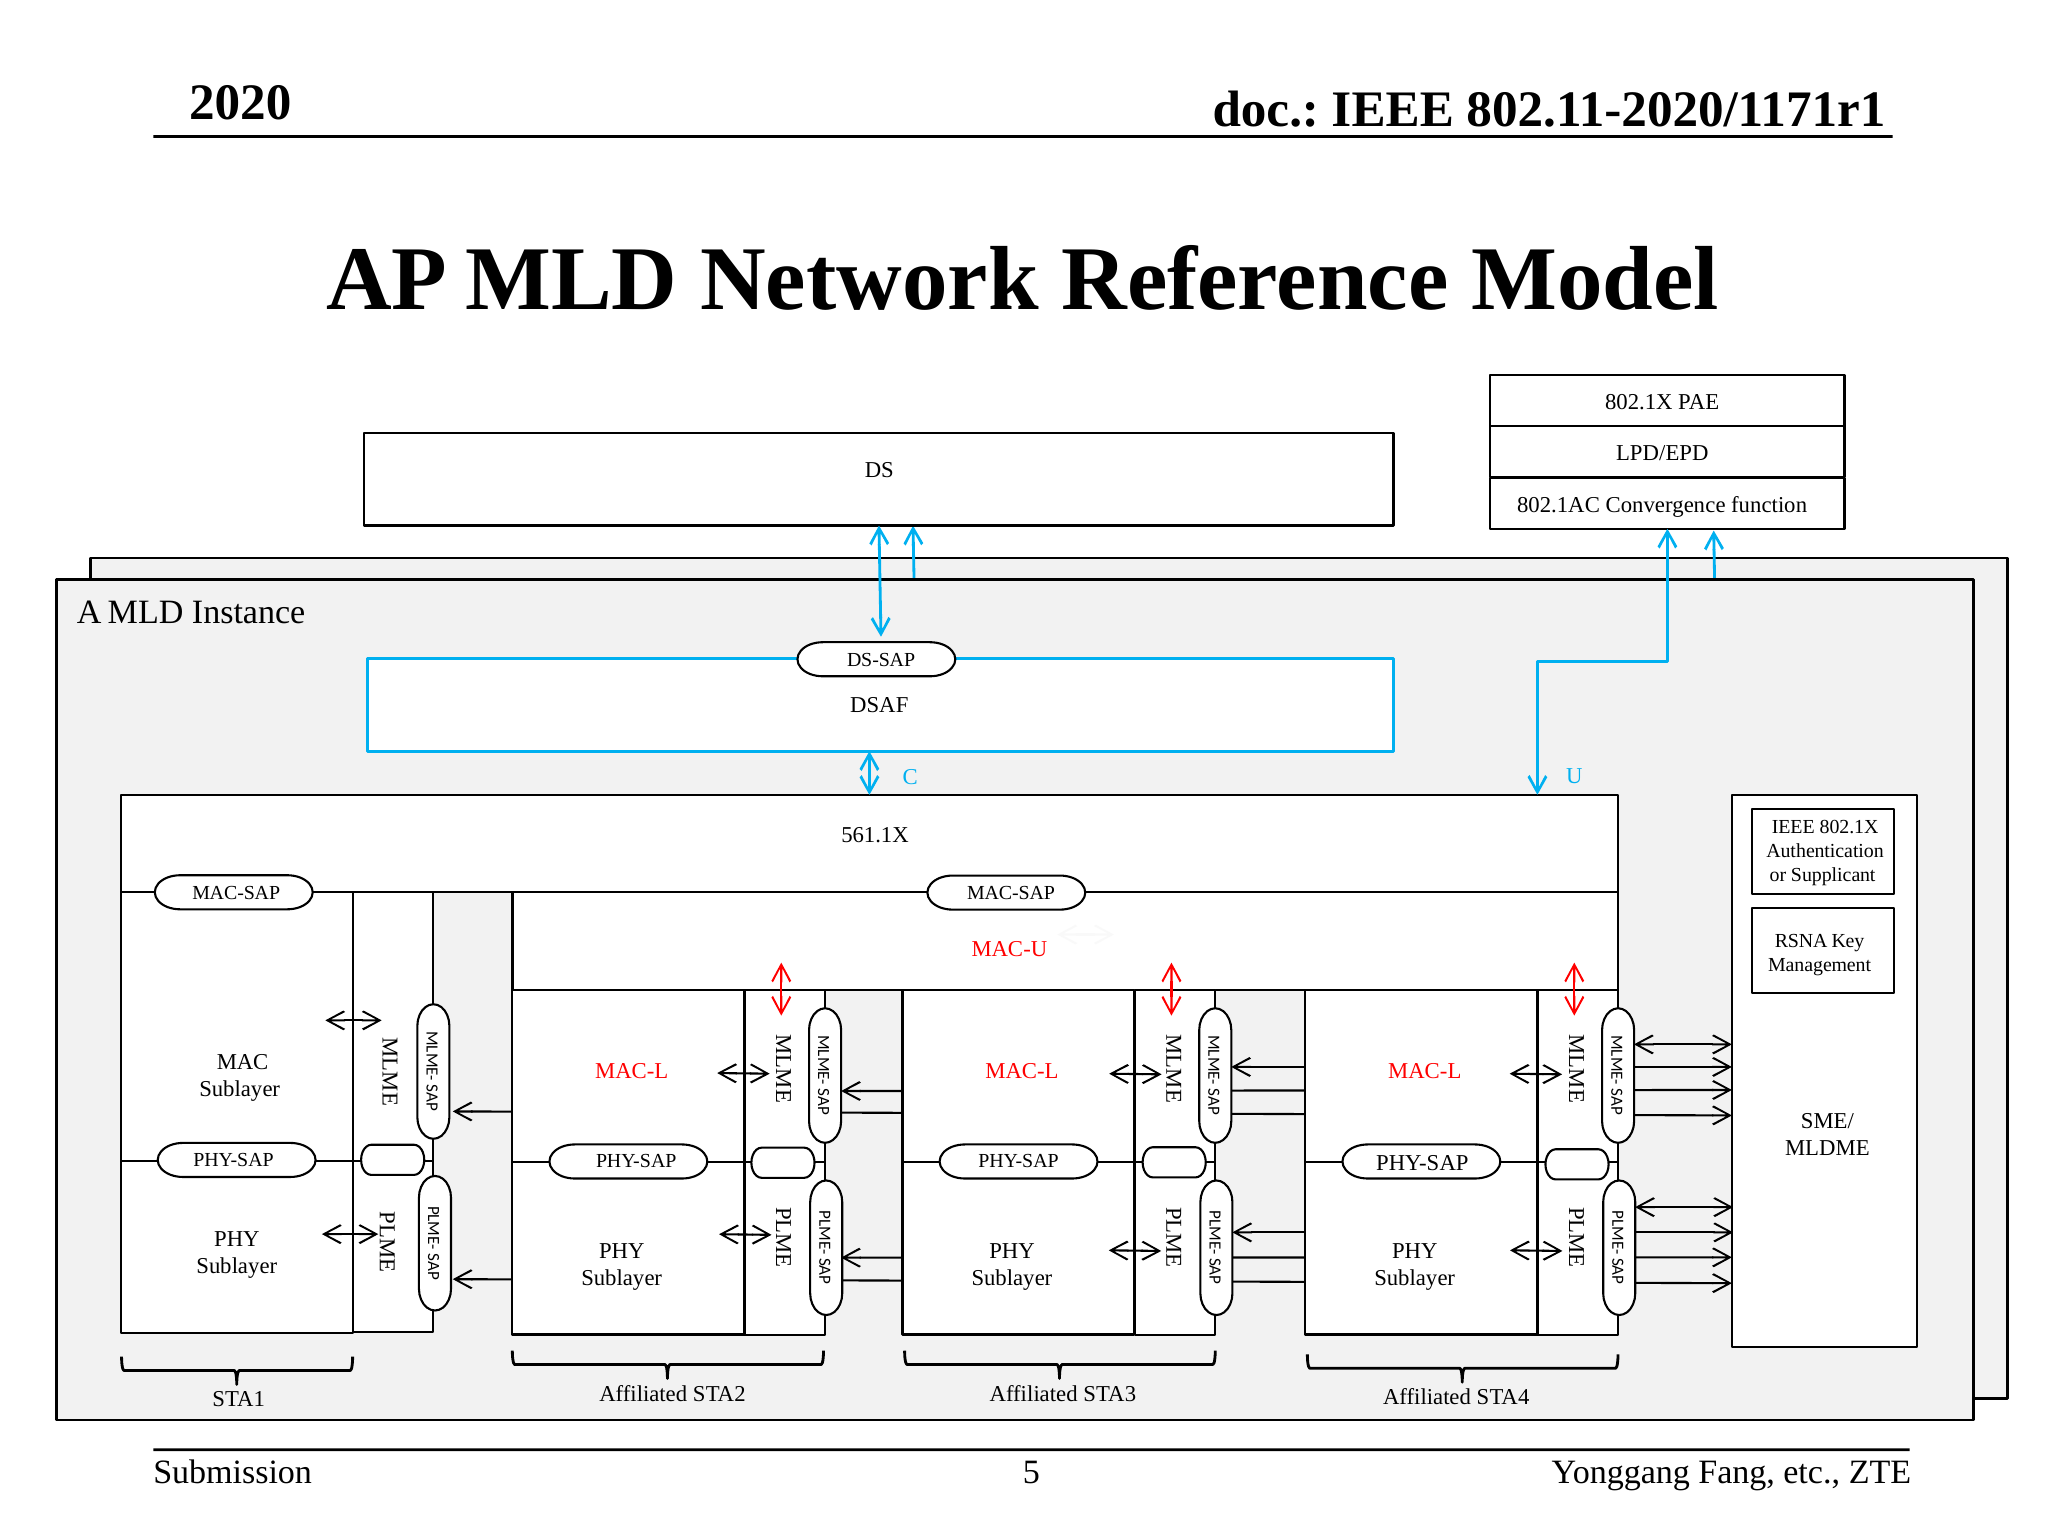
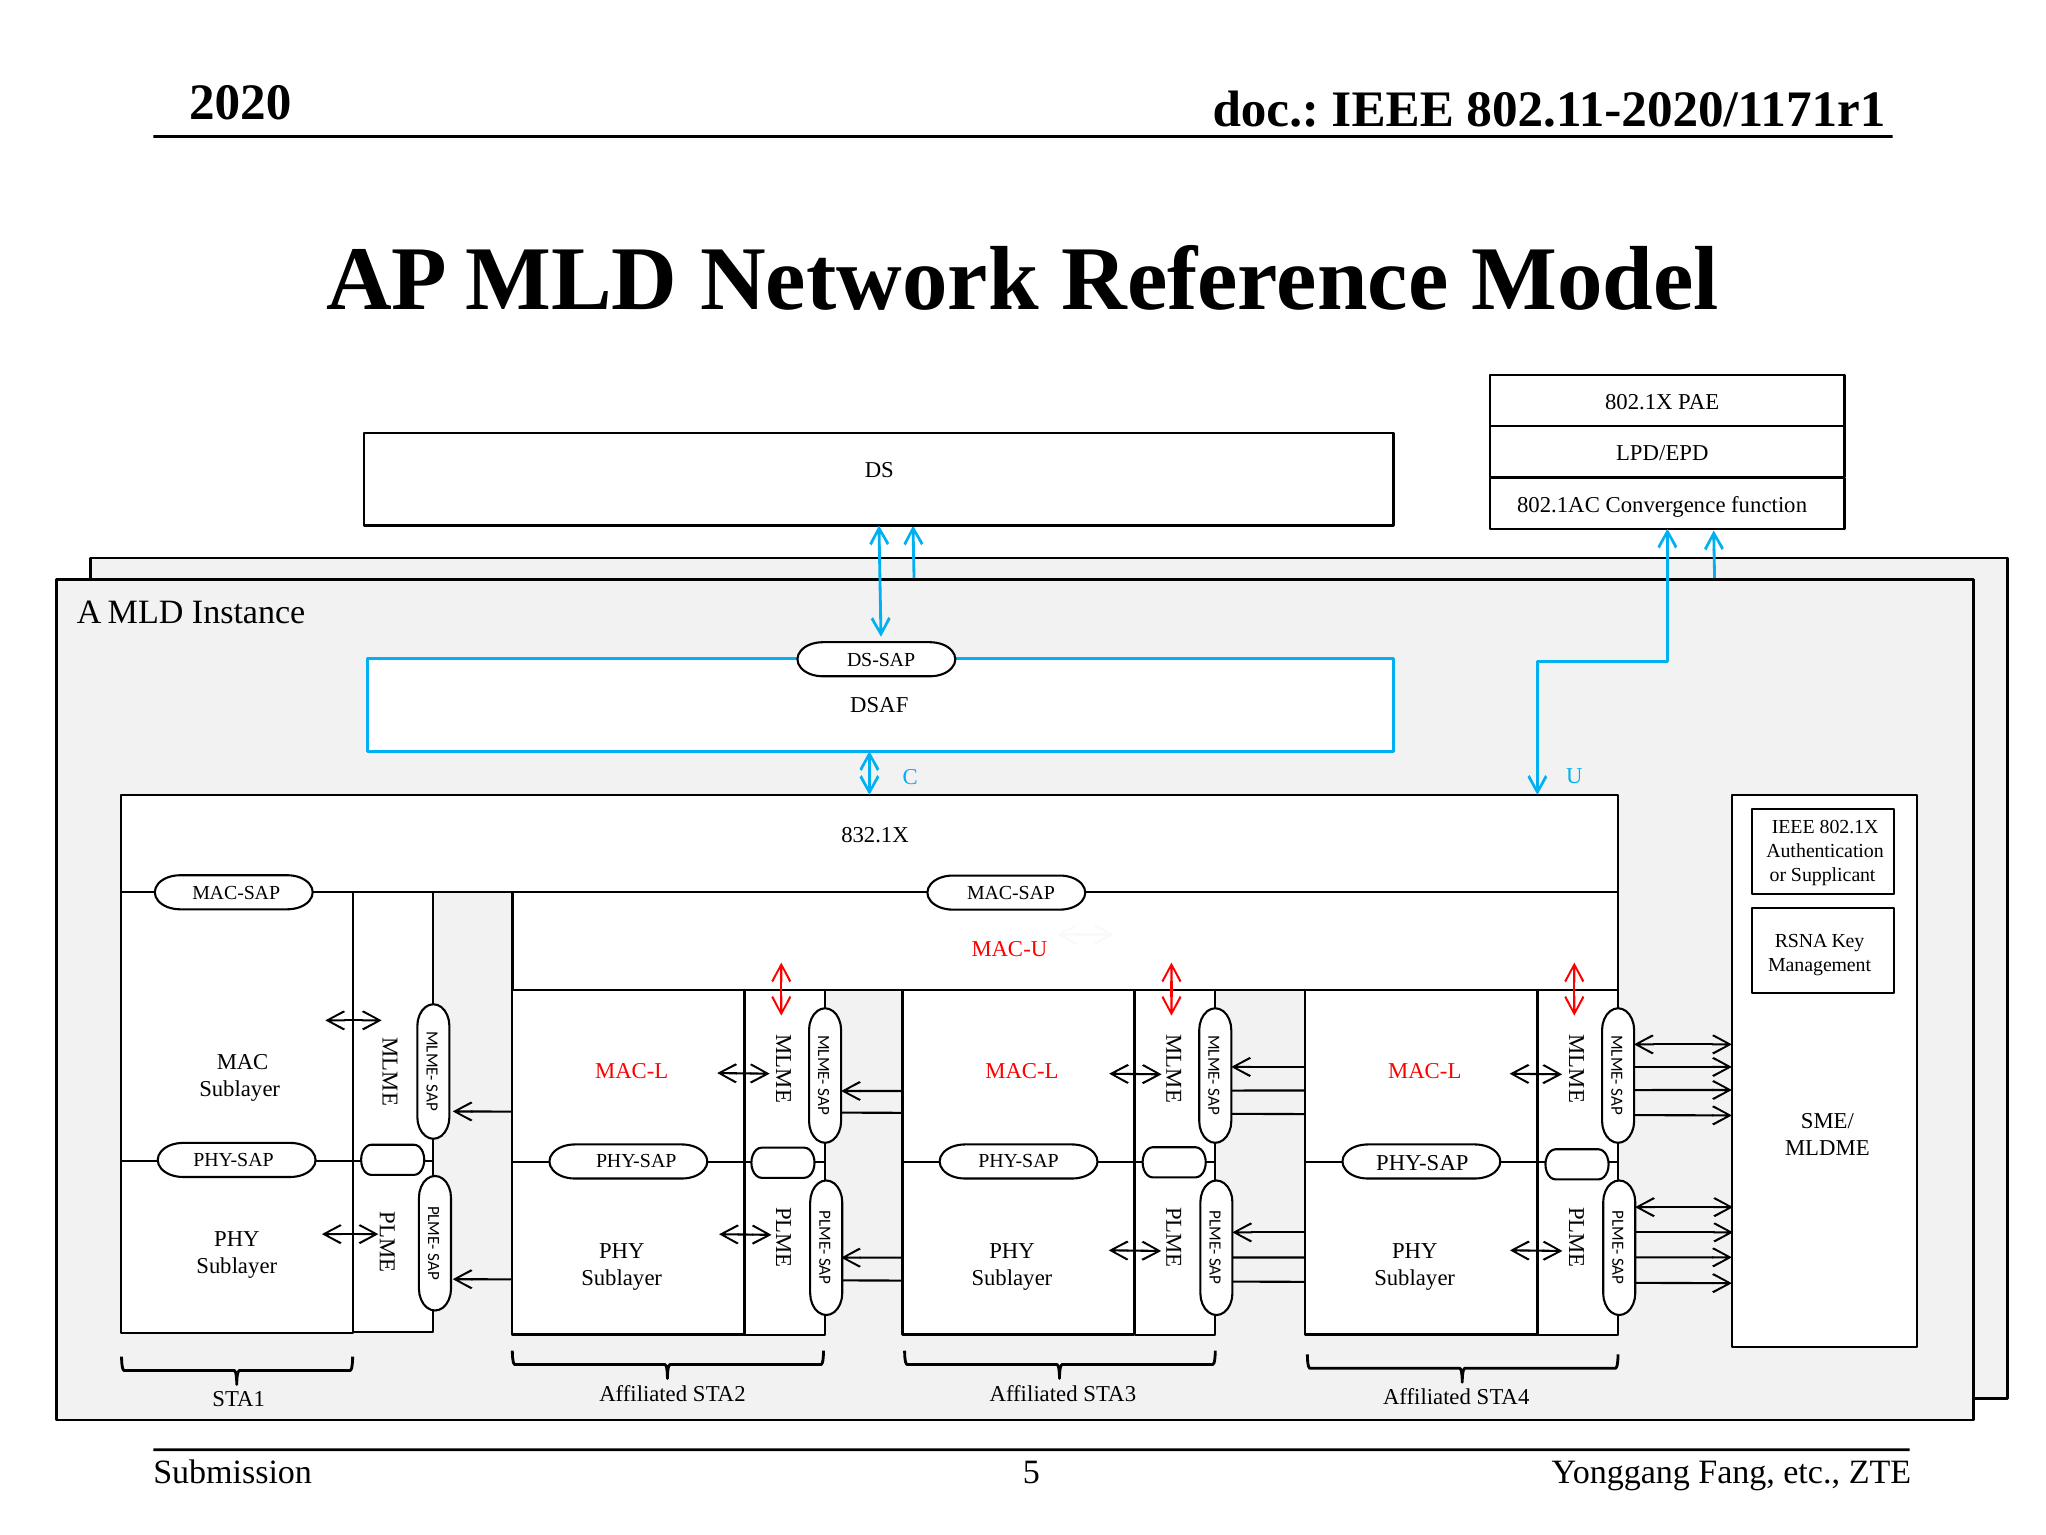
561.1X: 561.1X -> 832.1X
